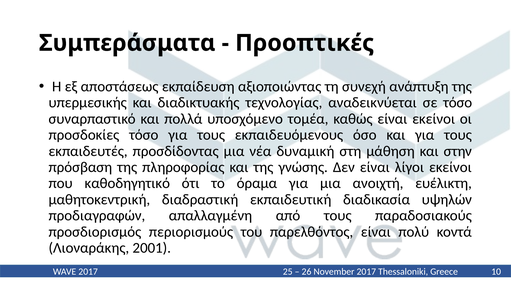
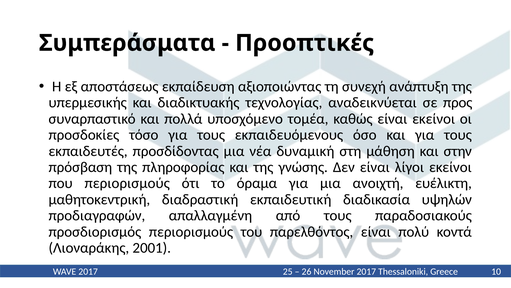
σε τόσο: τόσο -> προς
που καθοδηγητικό: καθοδηγητικό -> περιορισμούς
